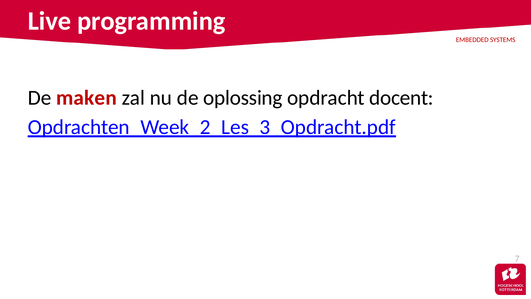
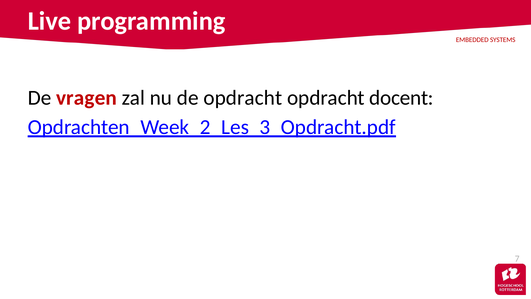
maken: maken -> vragen
de oplossing: oplossing -> opdracht
